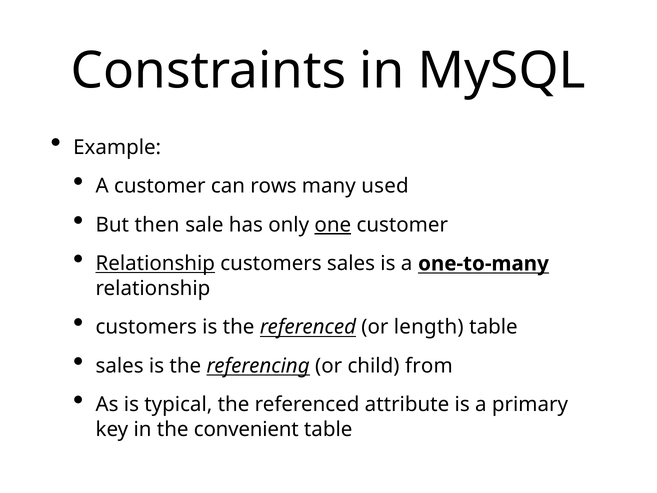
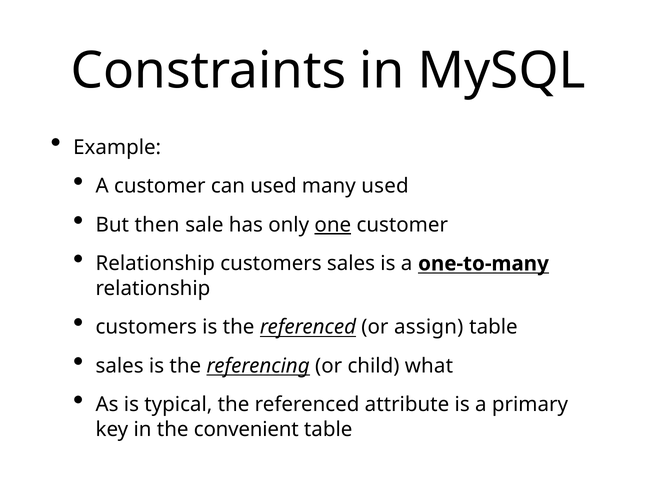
can rows: rows -> used
Relationship at (155, 263) underline: present -> none
length: length -> assign
from: from -> what
